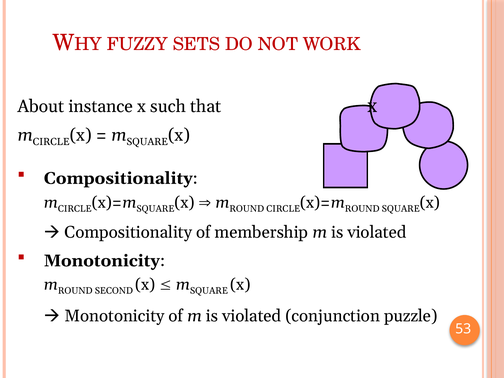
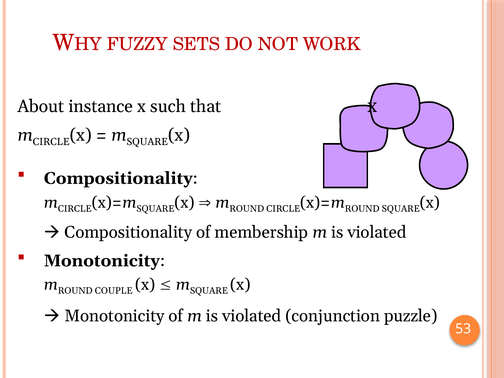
SECOND: SECOND -> COUPLE
